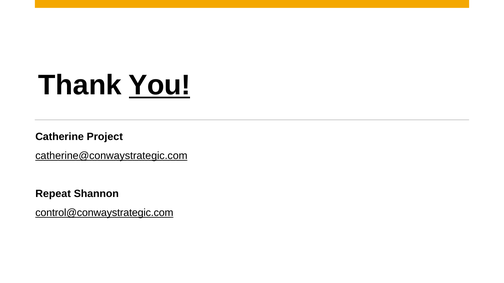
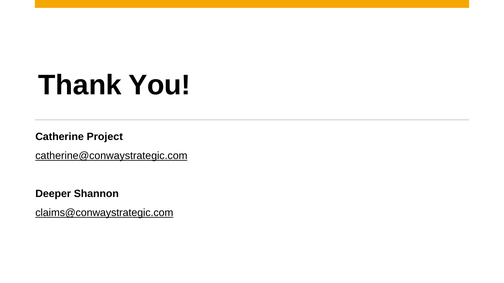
You underline: present -> none
Repeat: Repeat -> Deeper
control@conwaystrategic.com: control@conwaystrategic.com -> claims@conwaystrategic.com
